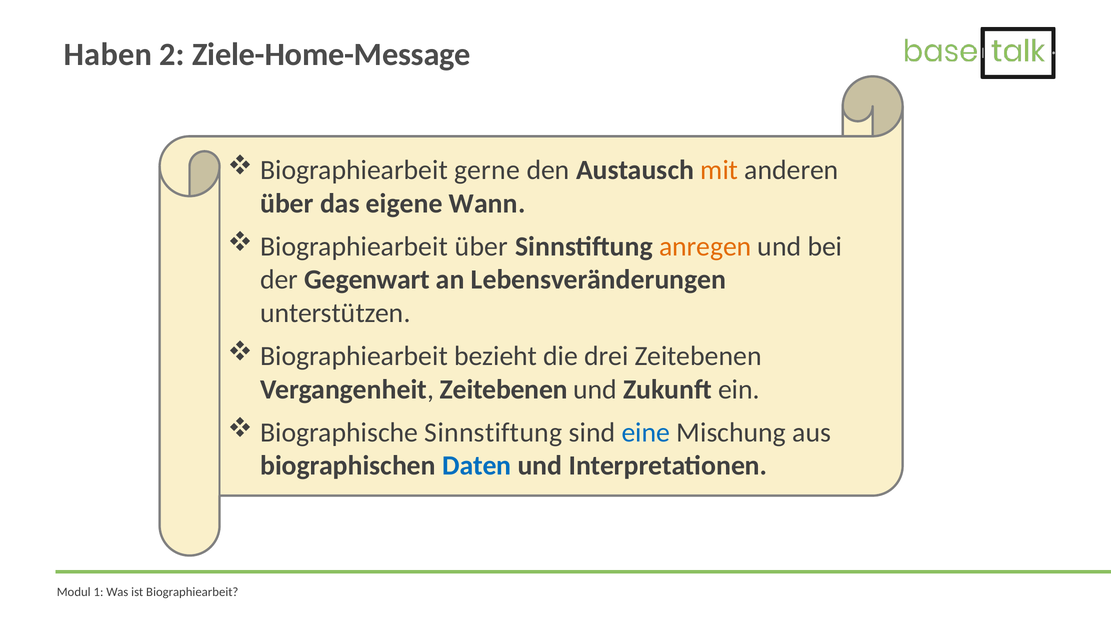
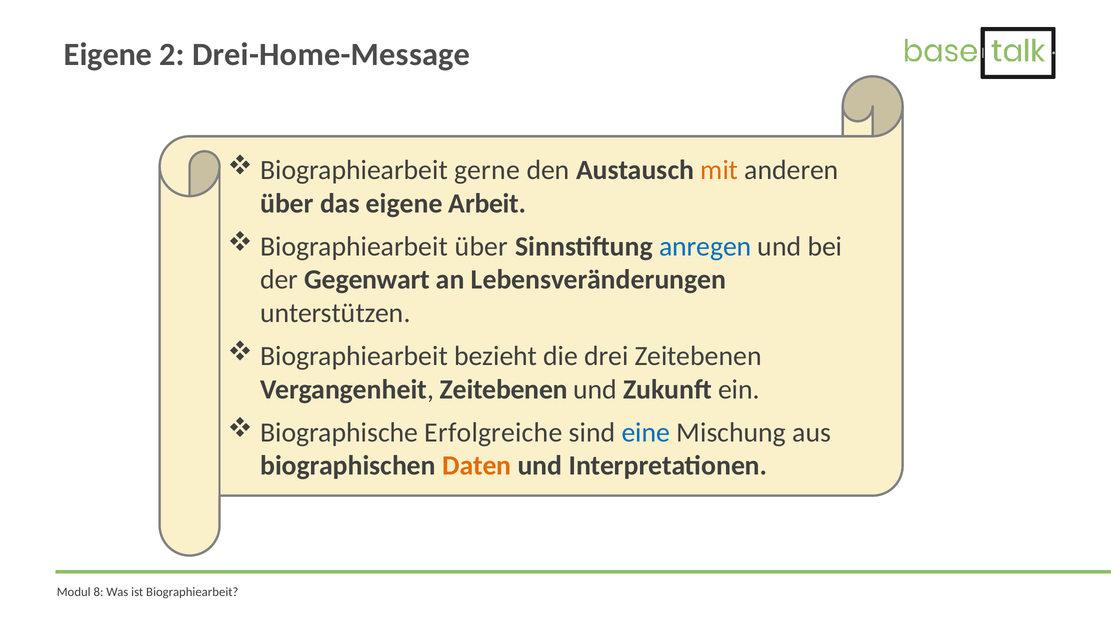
Haben at (108, 54): Haben -> Eigene
Ziele-Home-Message: Ziele-Home-Message -> Drei-Home-Message
Wann: Wann -> Arbeit
anregen colour: orange -> blue
Biographische Sinnstiftung: Sinnstiftung -> Erfolgreiche
Daten colour: blue -> orange
1: 1 -> 8
